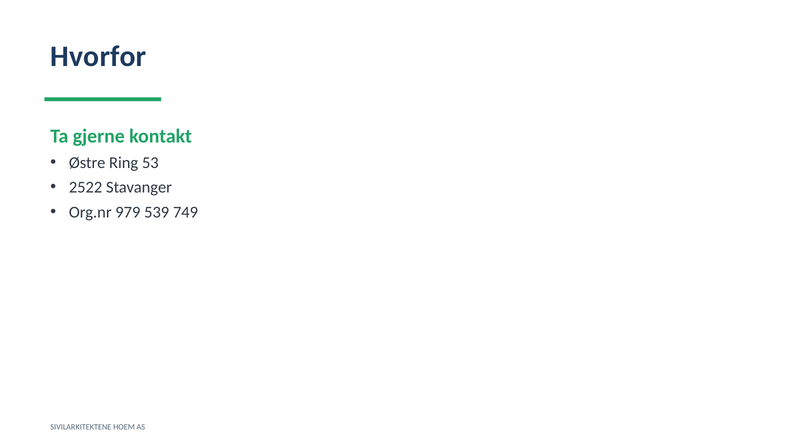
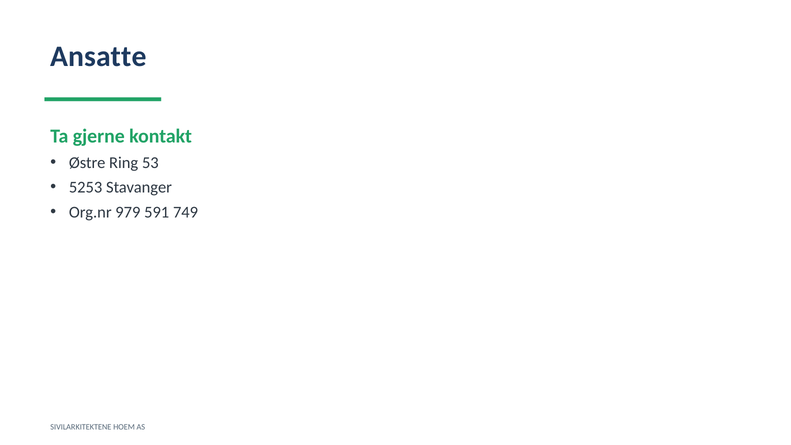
Hvorfor: Hvorfor -> Ansatte
2522: 2522 -> 5253
539: 539 -> 591
